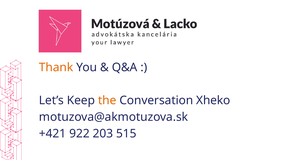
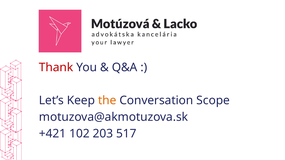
Thank colour: orange -> red
Xheko: Xheko -> Scope
922: 922 -> 102
515: 515 -> 517
